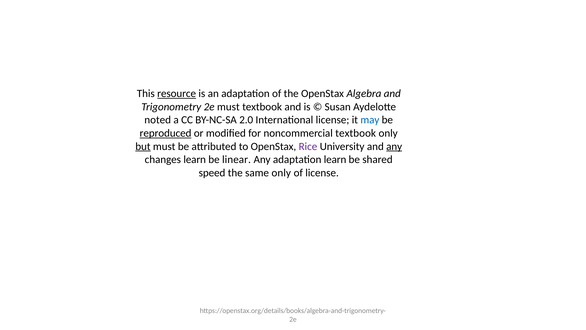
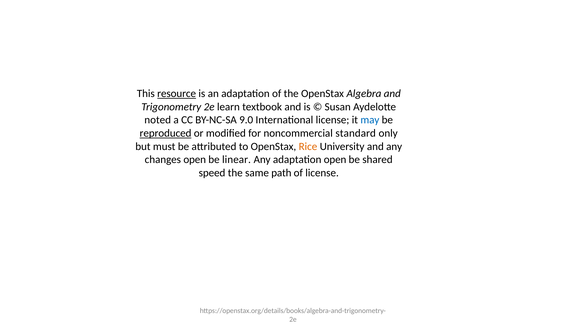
2e must: must -> learn
2.0: 2.0 -> 9.0
noncommercial textbook: textbook -> standard
but underline: present -> none
Rice colour: purple -> orange
any at (394, 146) underline: present -> none
changes learn: learn -> open
adaptation learn: learn -> open
same only: only -> path
